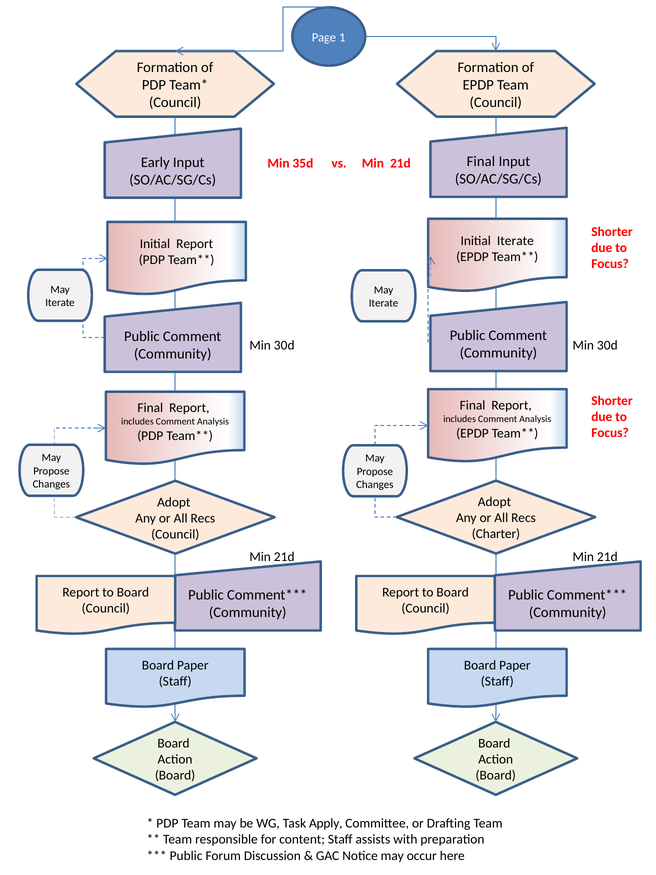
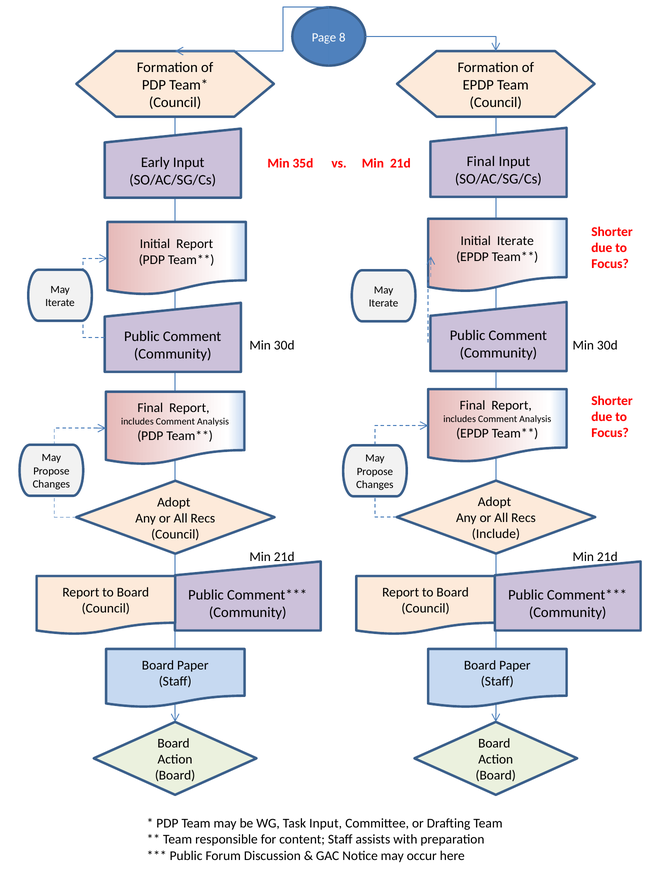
1: 1 -> 8
Charter: Charter -> Include
Task Apply: Apply -> Input
